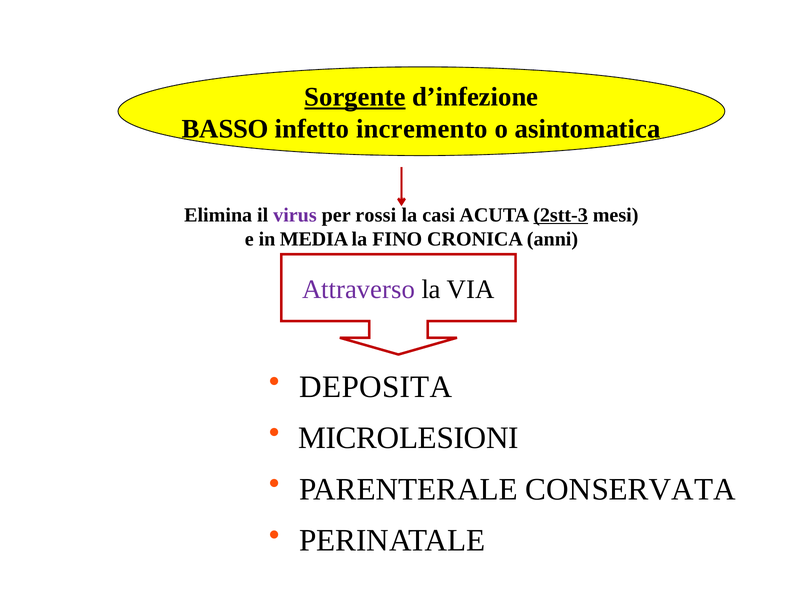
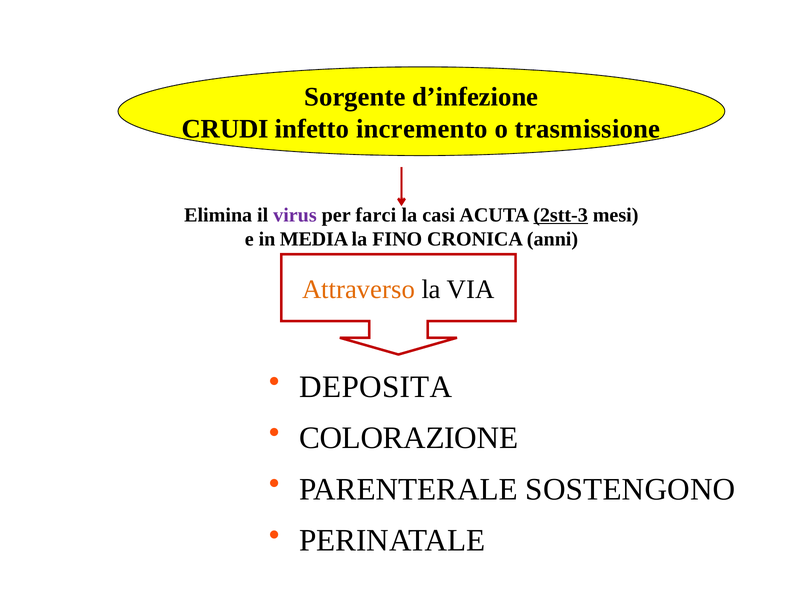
Sorgente underline: present -> none
BASSO: BASSO -> CRUDI
asintomatica: asintomatica -> trasmissione
rossi: rossi -> farci
Attraverso colour: purple -> orange
MICROLESIONI: MICROLESIONI -> COLORAZIONE
CONSERVATA: CONSERVATA -> SOSTENGONO
